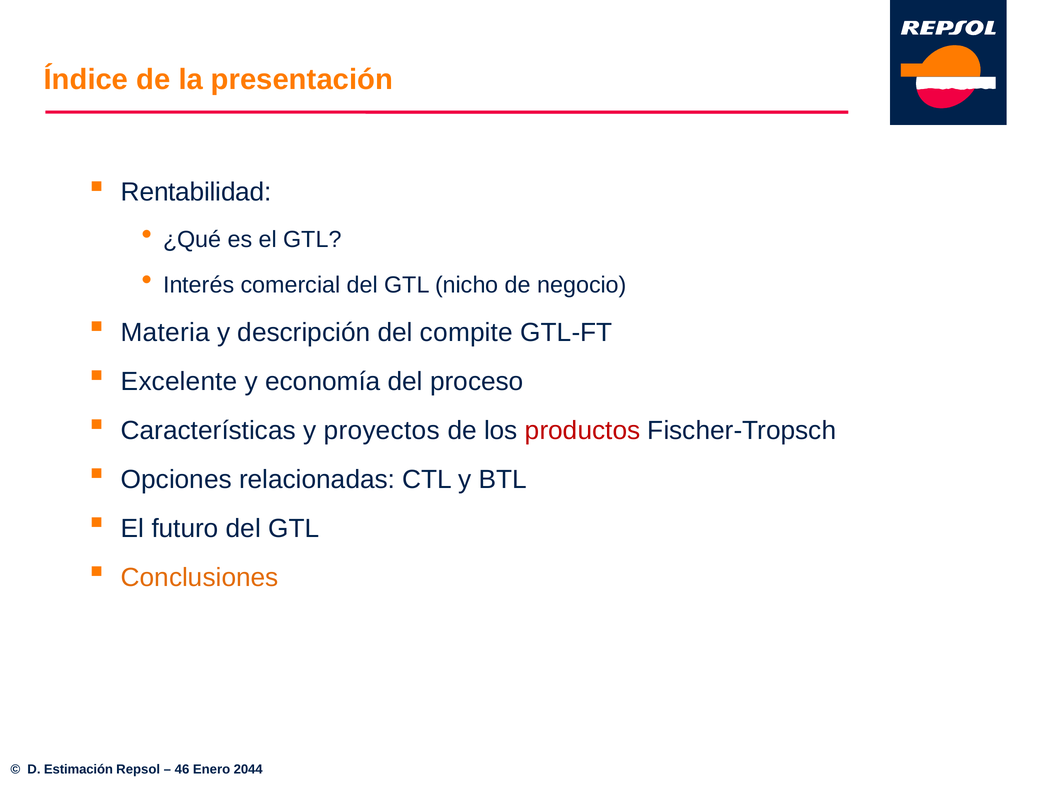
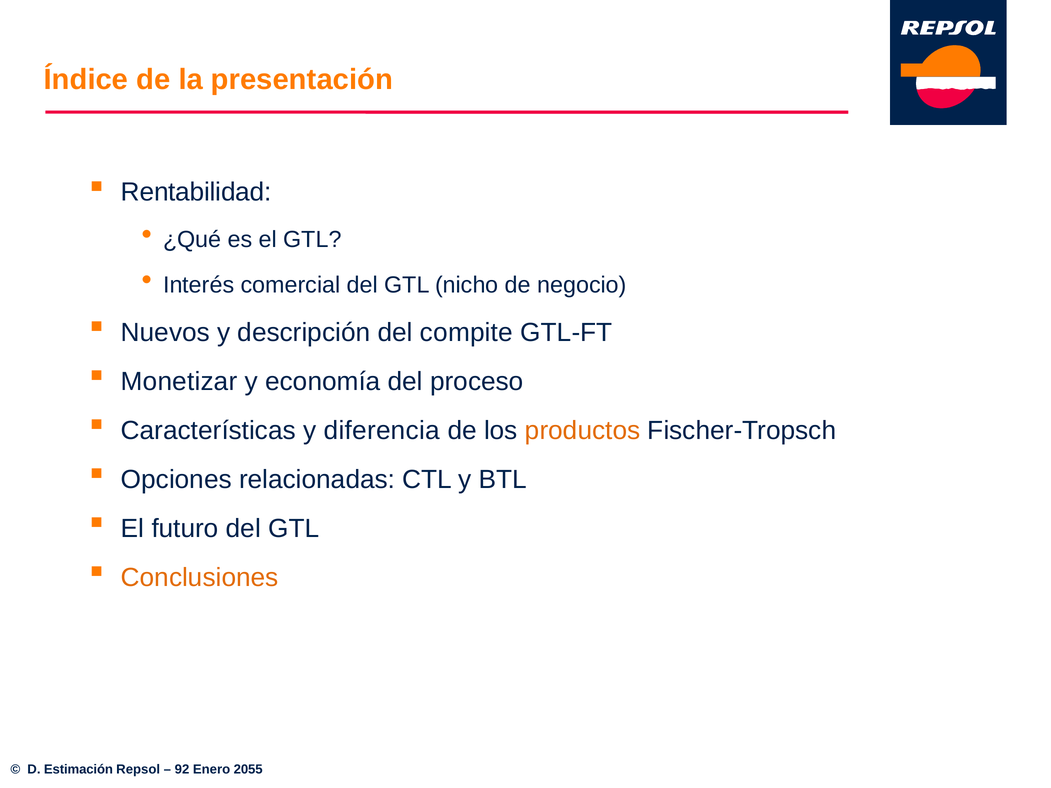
Materia: Materia -> Nuevos
Excelente: Excelente -> Monetizar
proyectos: proyectos -> diferencia
productos colour: red -> orange
46: 46 -> 92
2044: 2044 -> 2055
